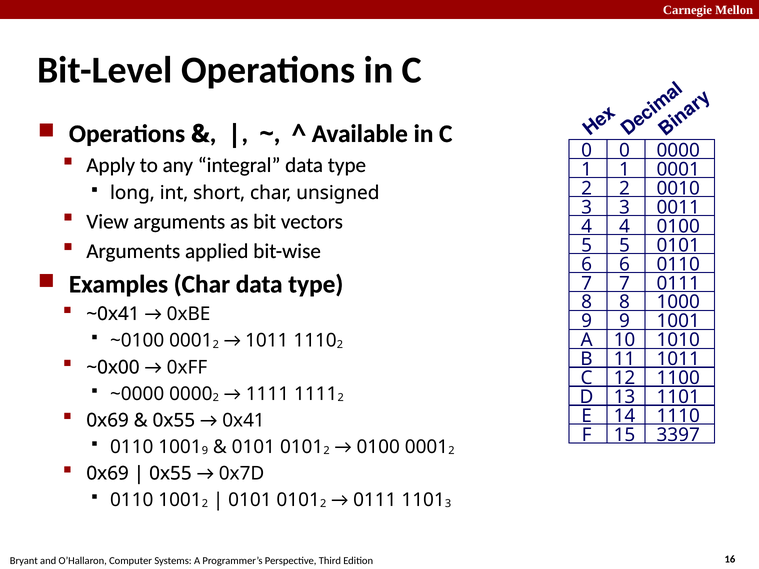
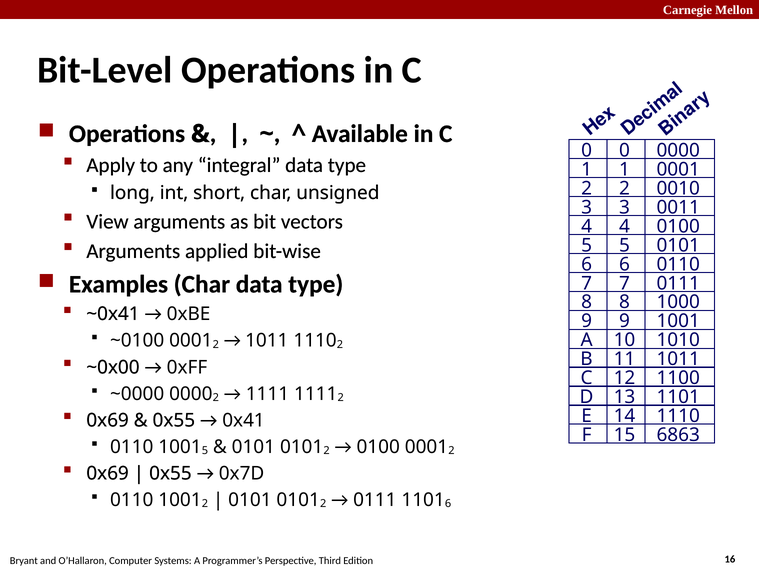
3397: 3397 -> 6863
9 at (205, 451): 9 -> 5
3 at (448, 504): 3 -> 6
